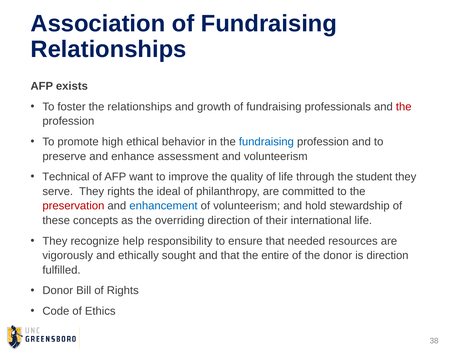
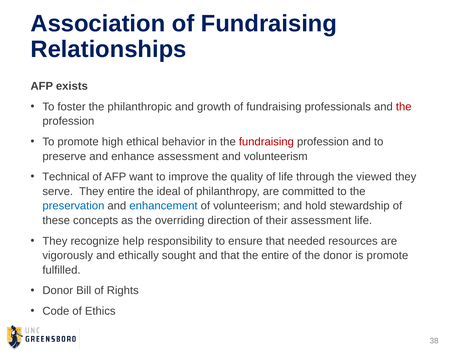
the relationships: relationships -> philanthropic
fundraising at (266, 142) colour: blue -> red
student: student -> viewed
They rights: rights -> entire
preservation colour: red -> blue
their international: international -> assessment
is direction: direction -> promote
